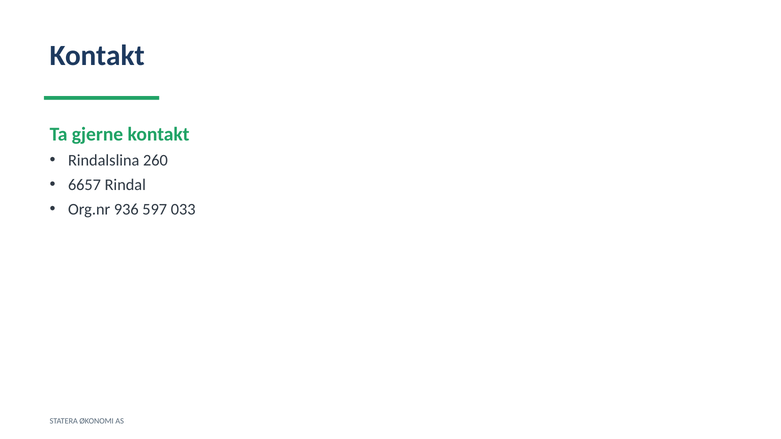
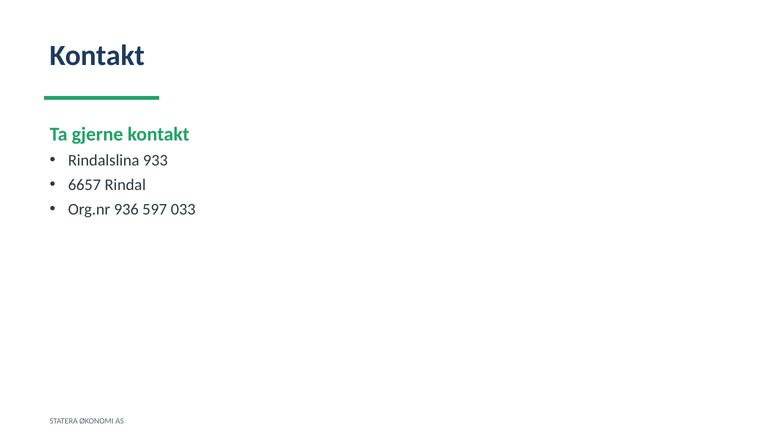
260: 260 -> 933
